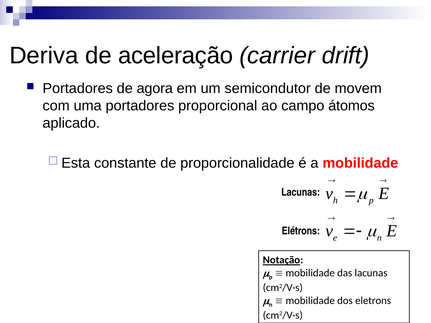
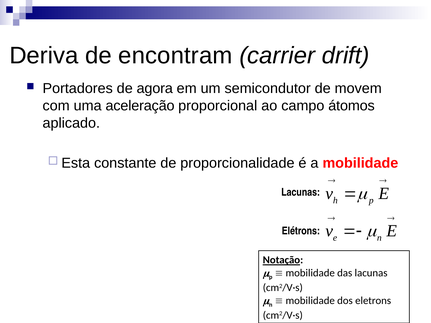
aceleração: aceleração -> encontram
uma portadores: portadores -> aceleração
